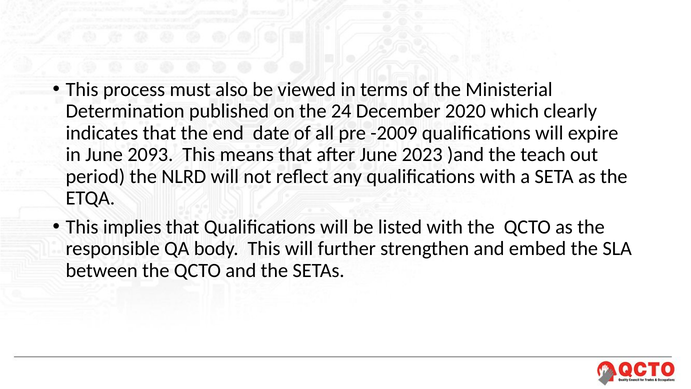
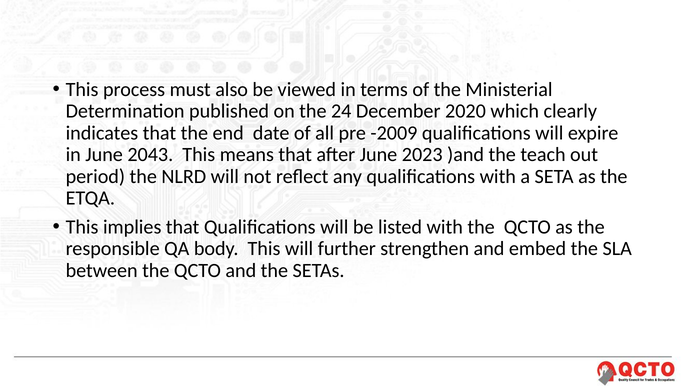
2093: 2093 -> 2043
